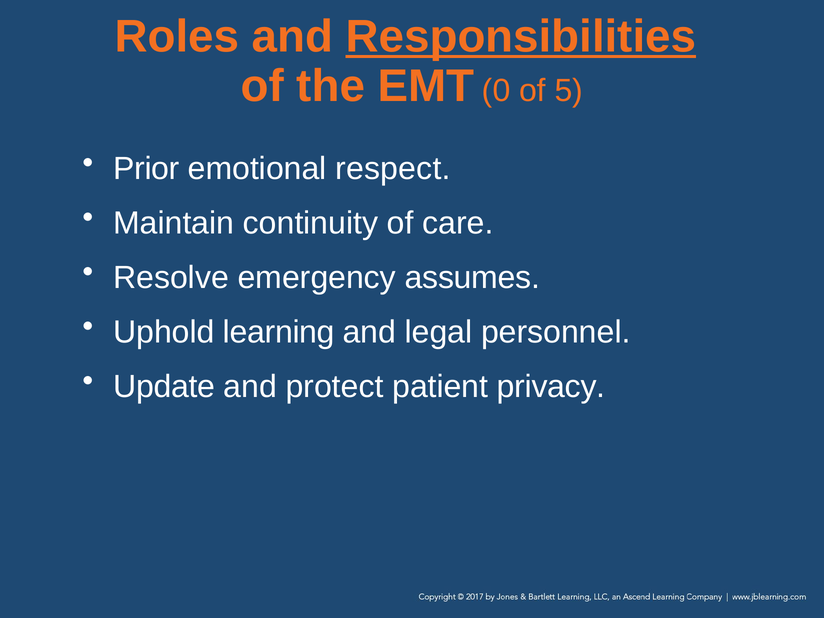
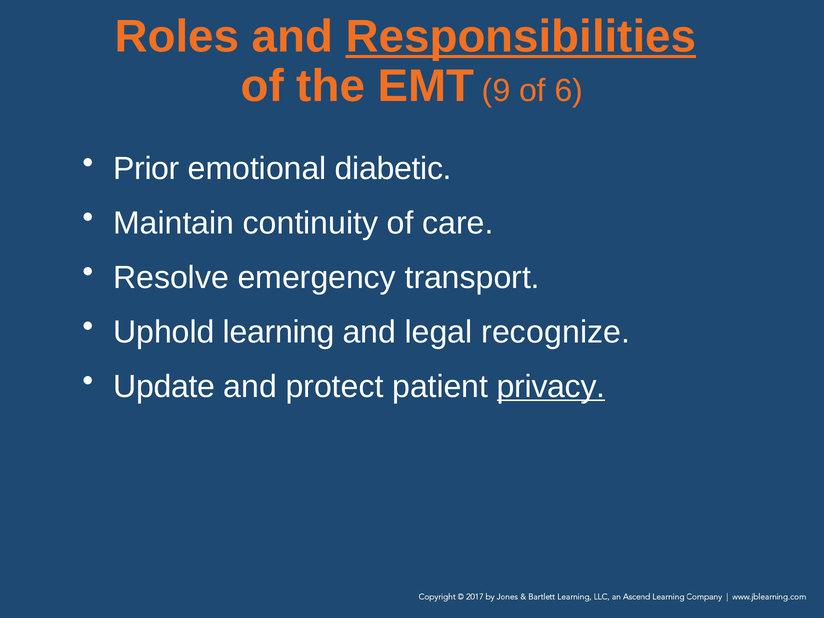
0: 0 -> 9
5: 5 -> 6
respect: respect -> diabetic
assumes: assumes -> transport
personnel: personnel -> recognize
privacy underline: none -> present
